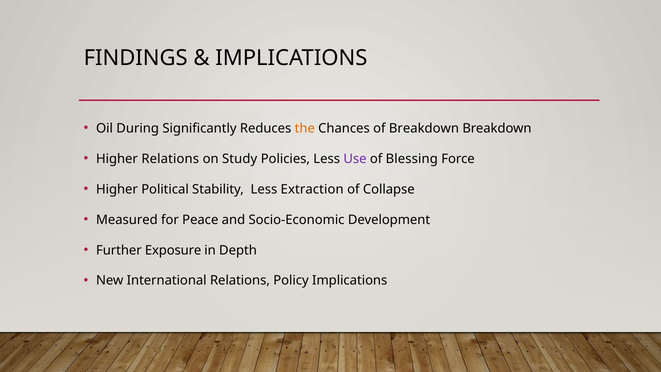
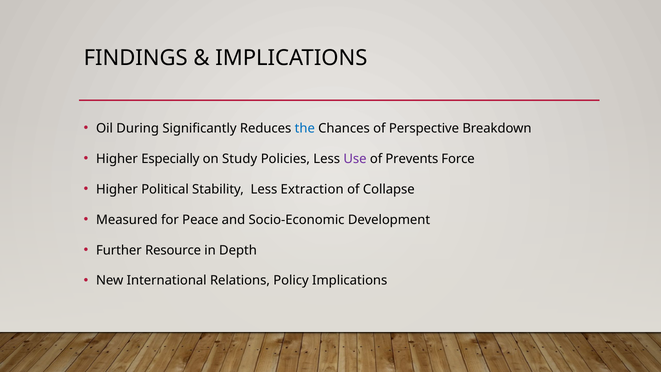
the colour: orange -> blue
of Breakdown: Breakdown -> Perspective
Higher Relations: Relations -> Especially
Blessing: Blessing -> Prevents
Exposure: Exposure -> Resource
